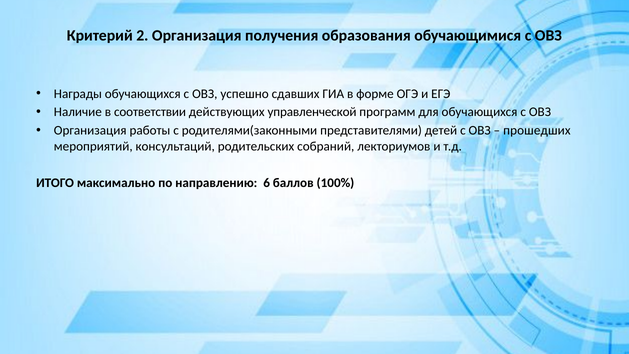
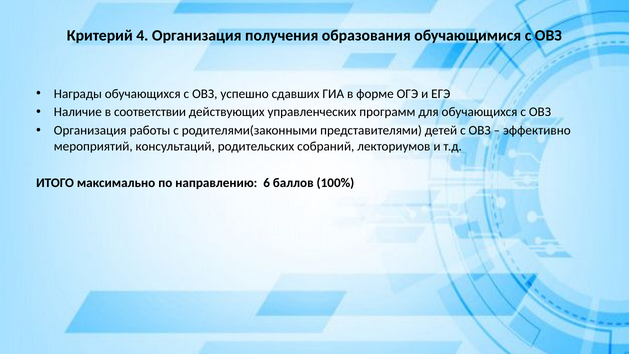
2: 2 -> 4
управленческой: управленческой -> управленческих
прошедших: прошедших -> эффективно
